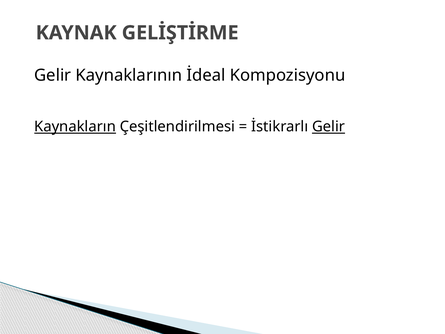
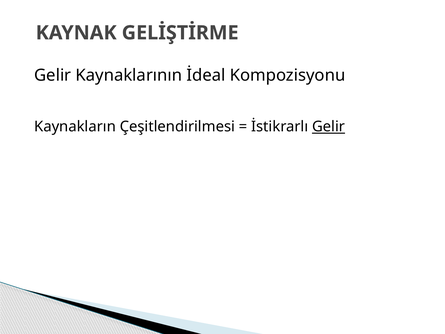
Kaynakların underline: present -> none
